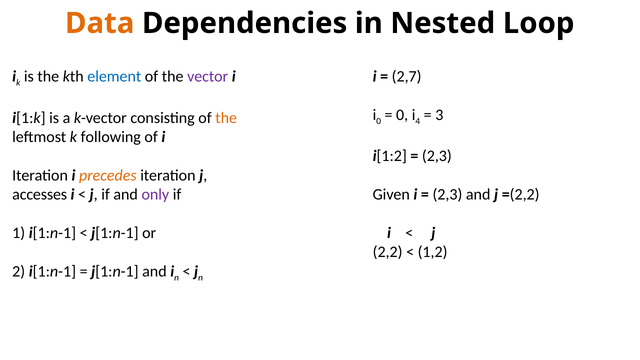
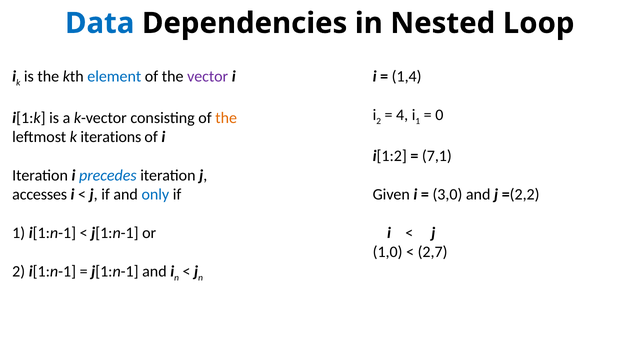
Data colour: orange -> blue
2,7: 2,7 -> 1,4
i 0: 0 -> 2
0 at (402, 115): 0 -> 4
i 4: 4 -> 1
3: 3 -> 0
following: following -> iterations
2,3 at (437, 156): 2,3 -> 7,1
precedes colour: orange -> blue
only colour: purple -> blue
2,3 at (447, 195): 2,3 -> 3,0
2,2: 2,2 -> 1,0
1,2: 1,2 -> 2,7
